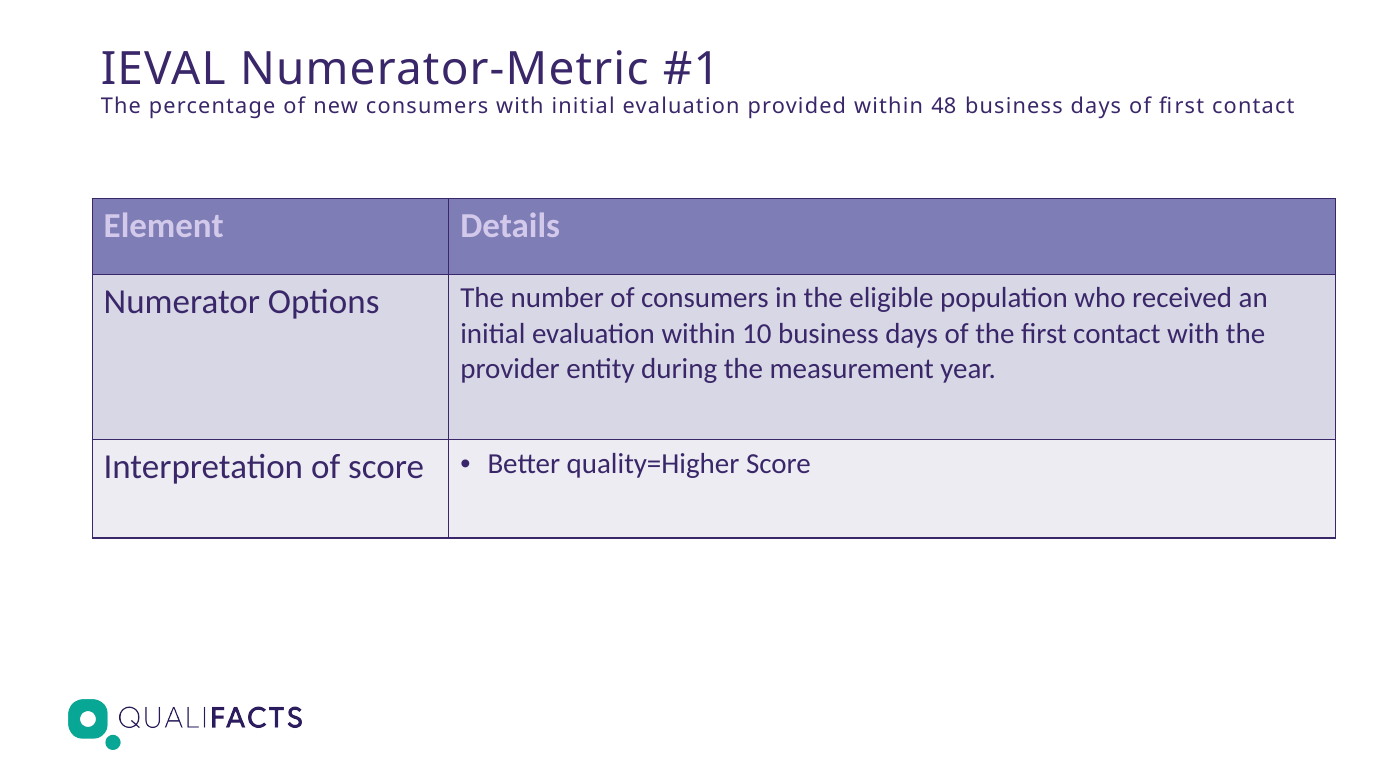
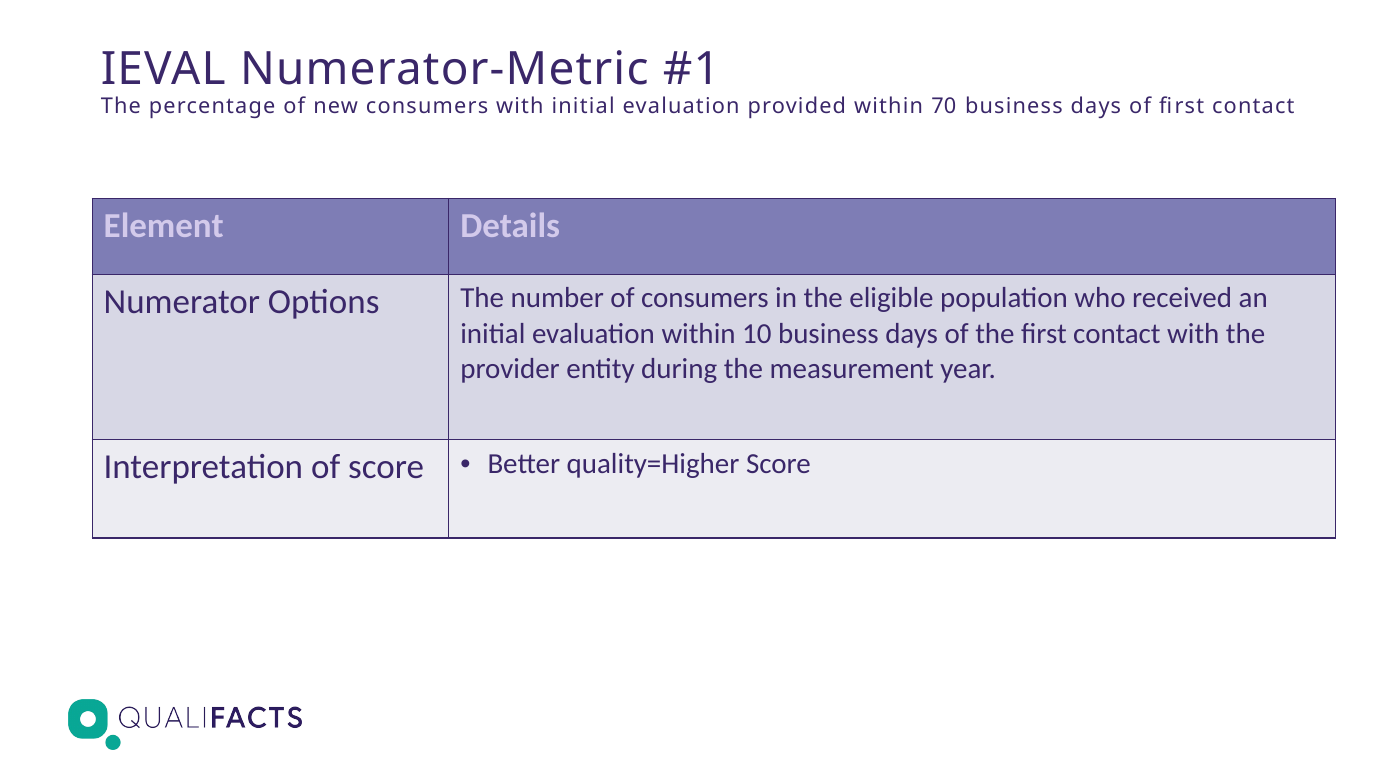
48: 48 -> 70
